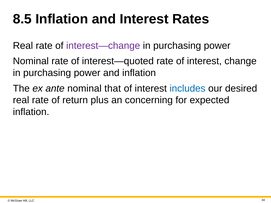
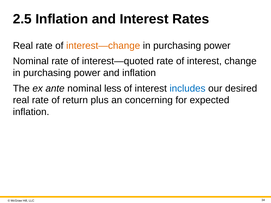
8.5: 8.5 -> 2.5
interest—change colour: purple -> orange
that: that -> less
